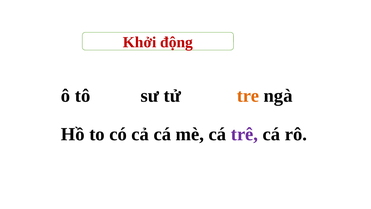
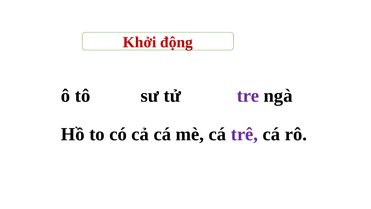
tre colour: orange -> purple
